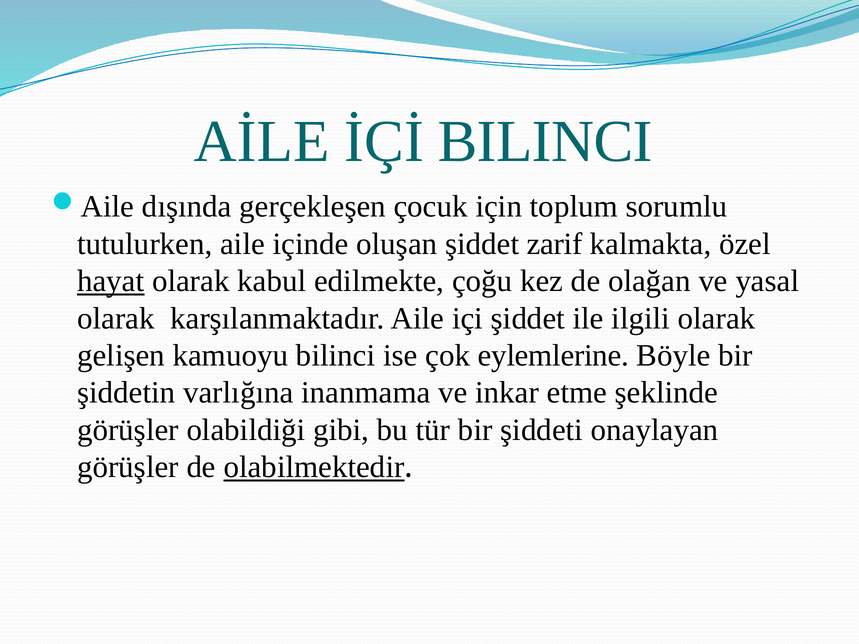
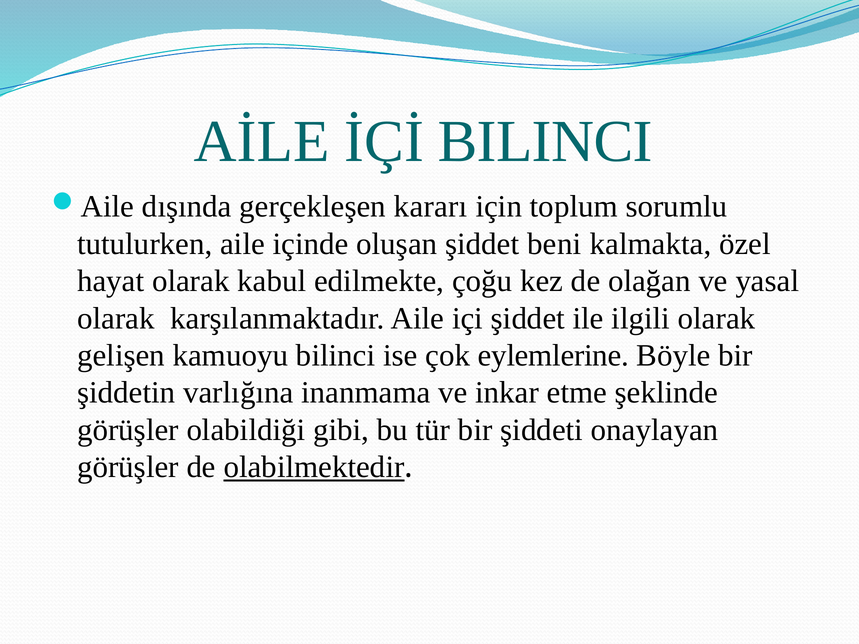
çocuk: çocuk -> kararı
zarif: zarif -> beni
hayat underline: present -> none
